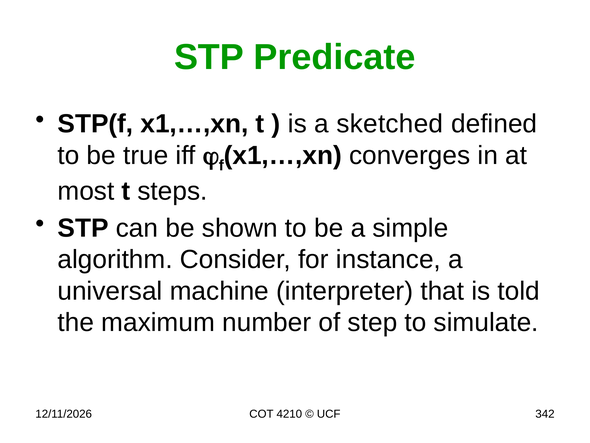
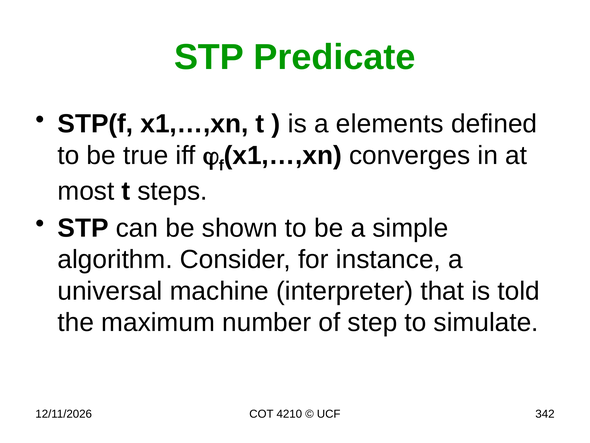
sketched: sketched -> elements
